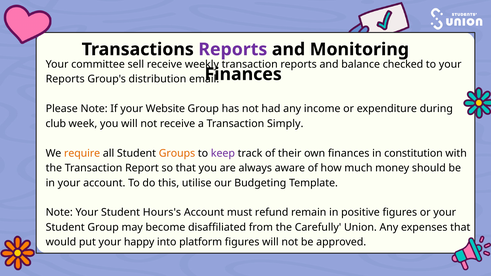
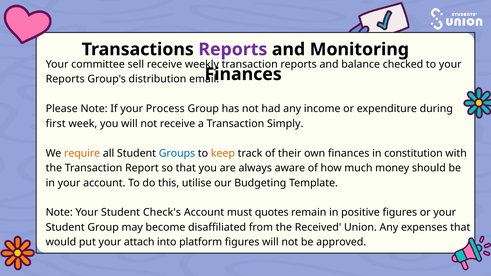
Website: Website -> Process
club: club -> first
Groups colour: orange -> blue
keep colour: purple -> orange
Hours's: Hours's -> Check's
refund: refund -> quotes
Carefully: Carefully -> Received
happy: happy -> attach
